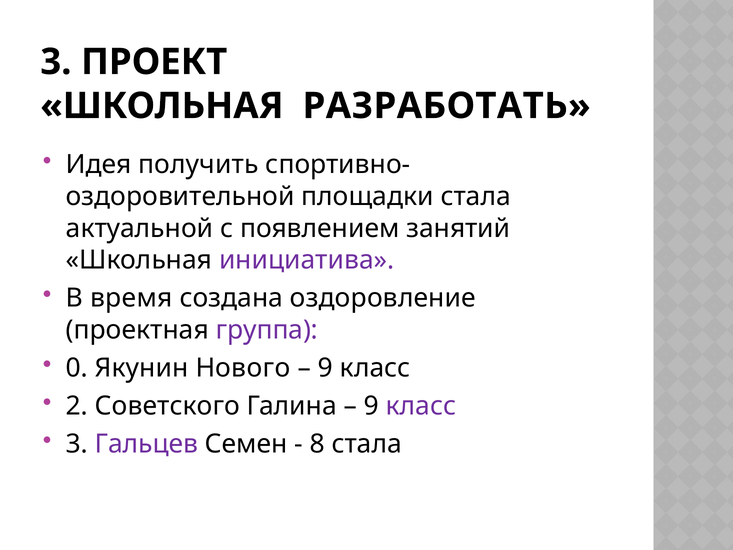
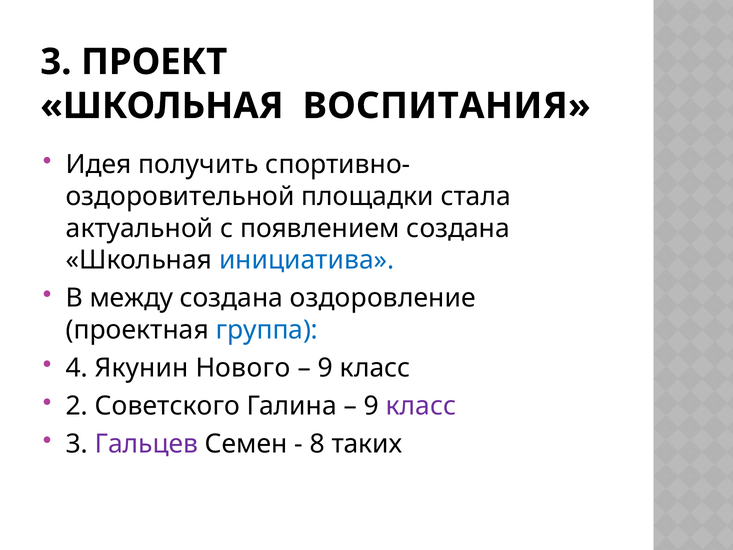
РАЗРАБОТАТЬ: РАЗРАБОТАТЬ -> ВОСПИТАНИЯ
появлением занятий: занятий -> создана
инициатива colour: purple -> blue
время: время -> между
группа colour: purple -> blue
0: 0 -> 4
8 стала: стала -> таких
